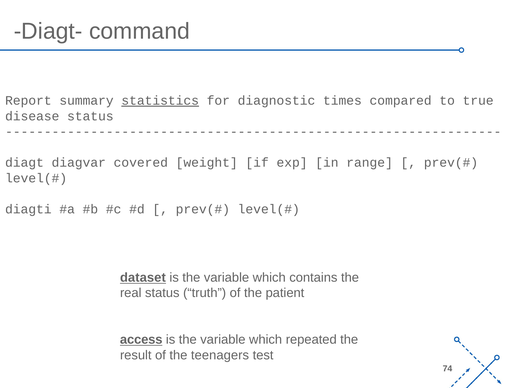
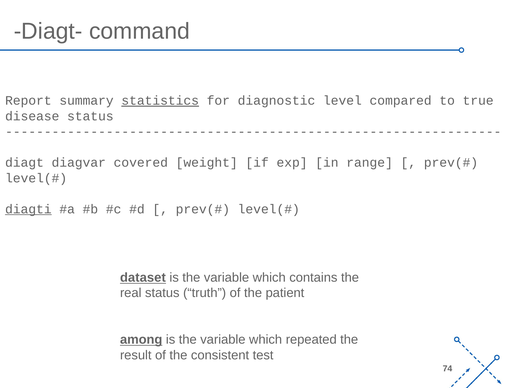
times: times -> level
diagti underline: none -> present
access: access -> among
teenagers: teenagers -> consistent
